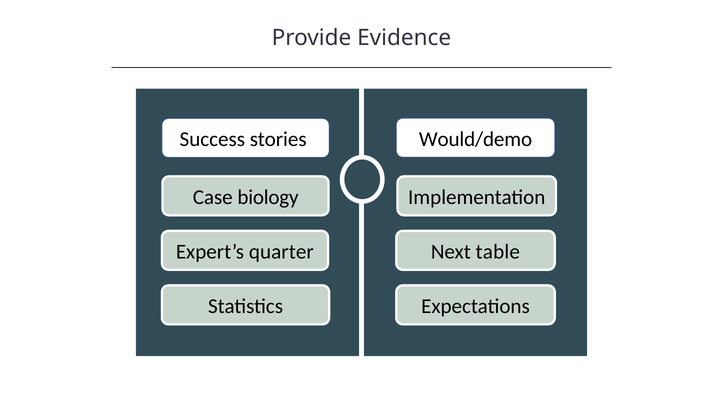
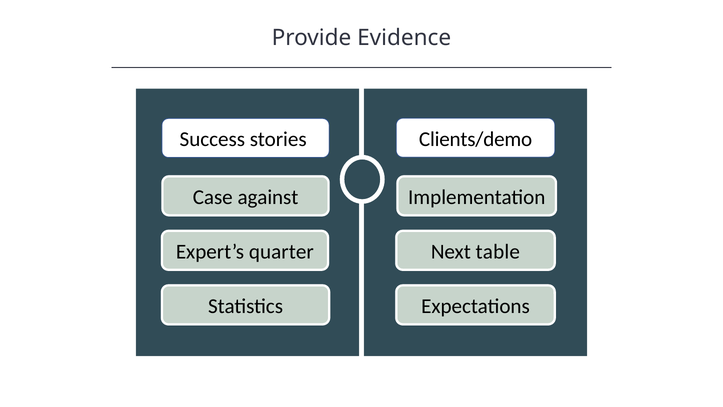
Would/demo: Would/demo -> Clients/demo
biology: biology -> against
